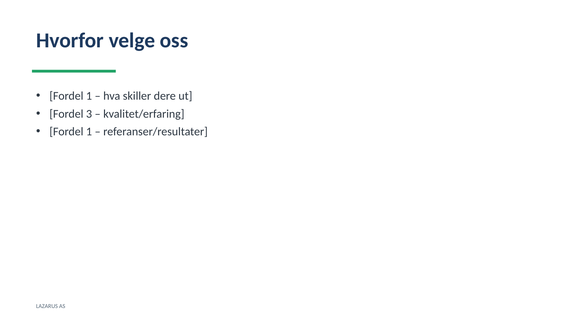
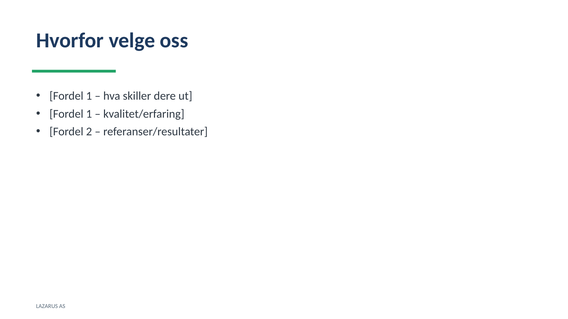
3 at (89, 114): 3 -> 1
1 at (89, 132): 1 -> 2
